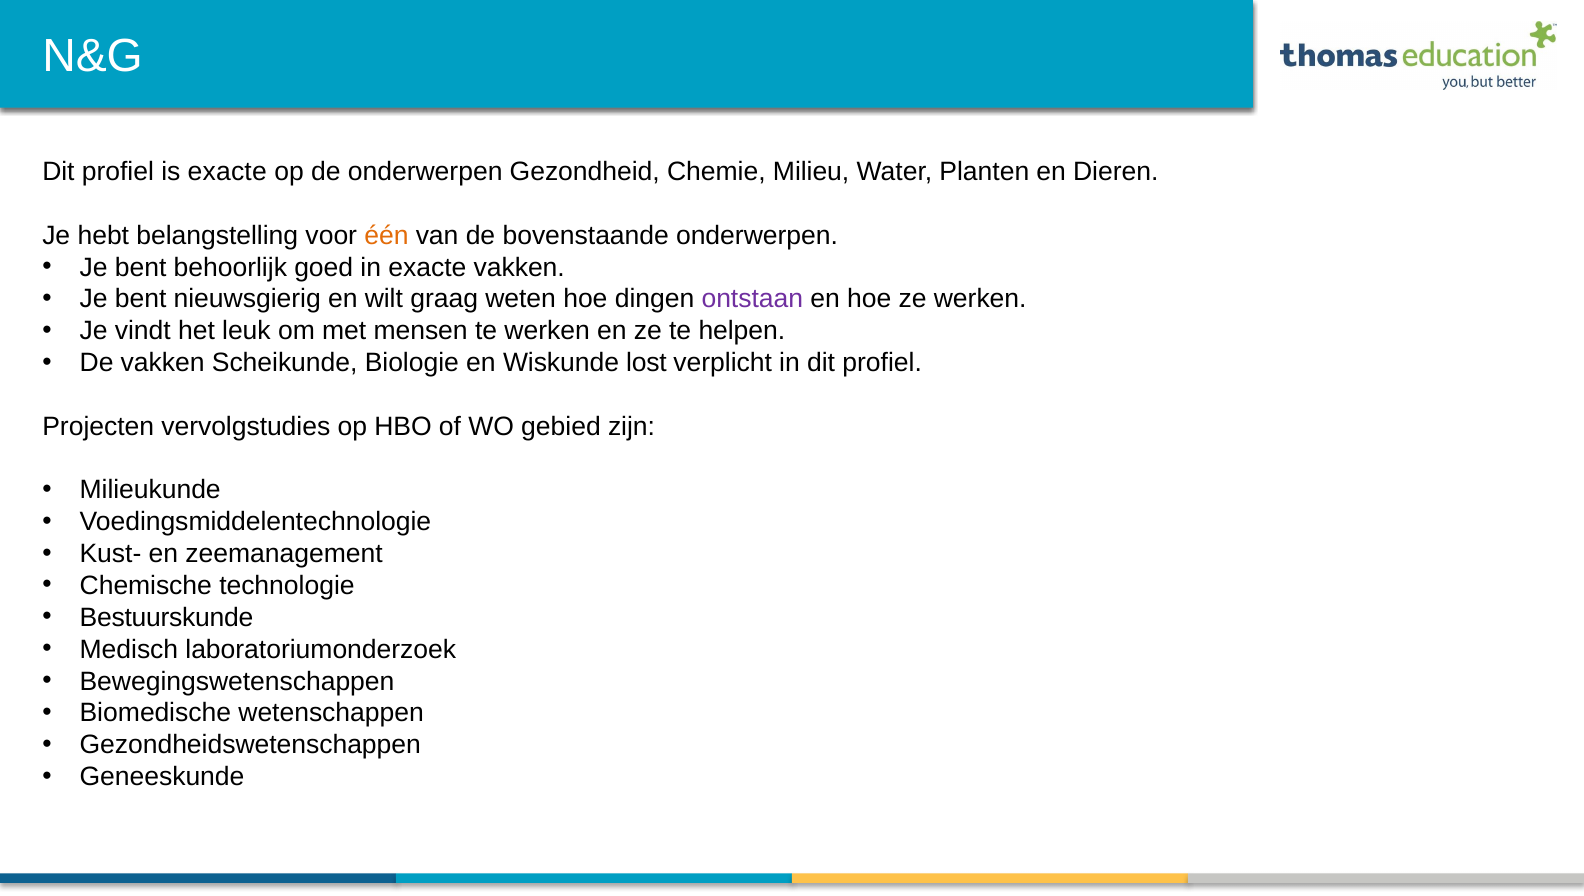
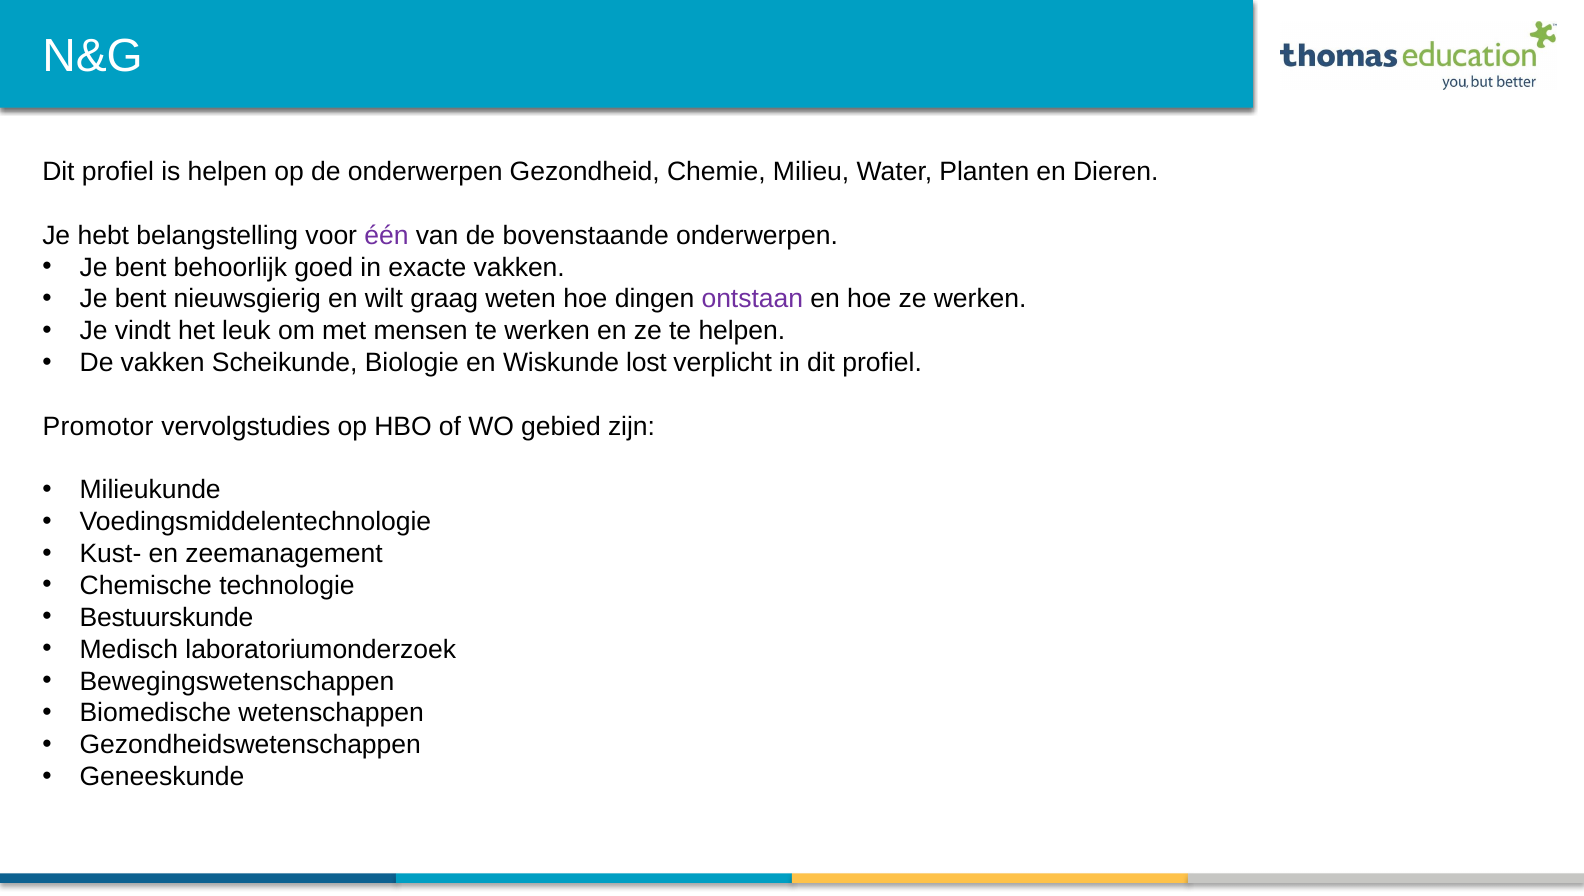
is exacte: exacte -> helpen
één colour: orange -> purple
Projecten: Projecten -> Promotor
